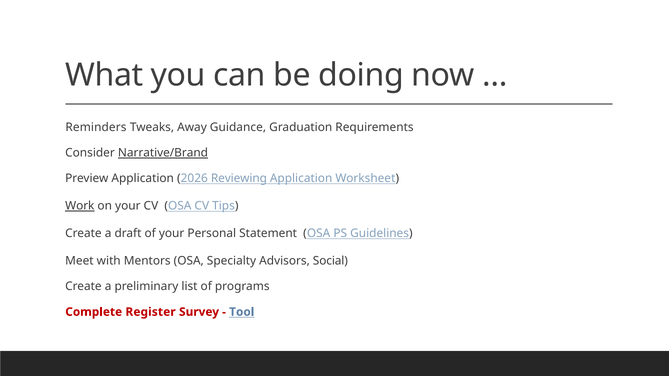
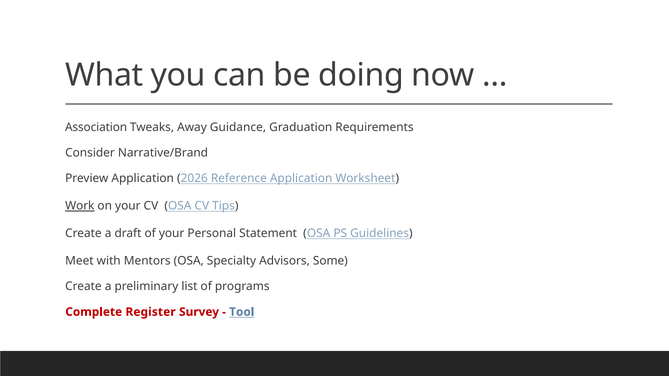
Reminders: Reminders -> Association
Narrative/Brand underline: present -> none
Reviewing: Reviewing -> Reference
Social: Social -> Some
